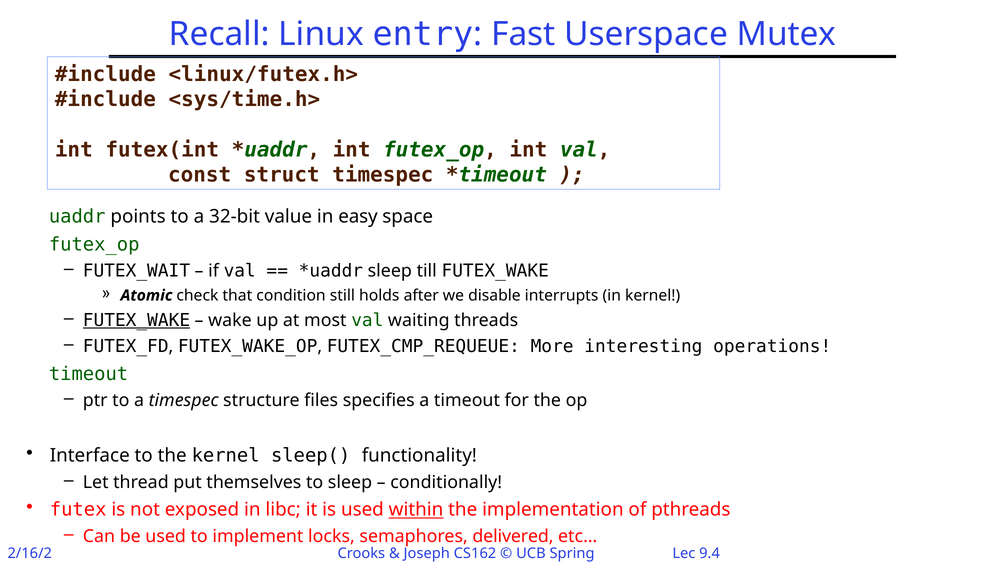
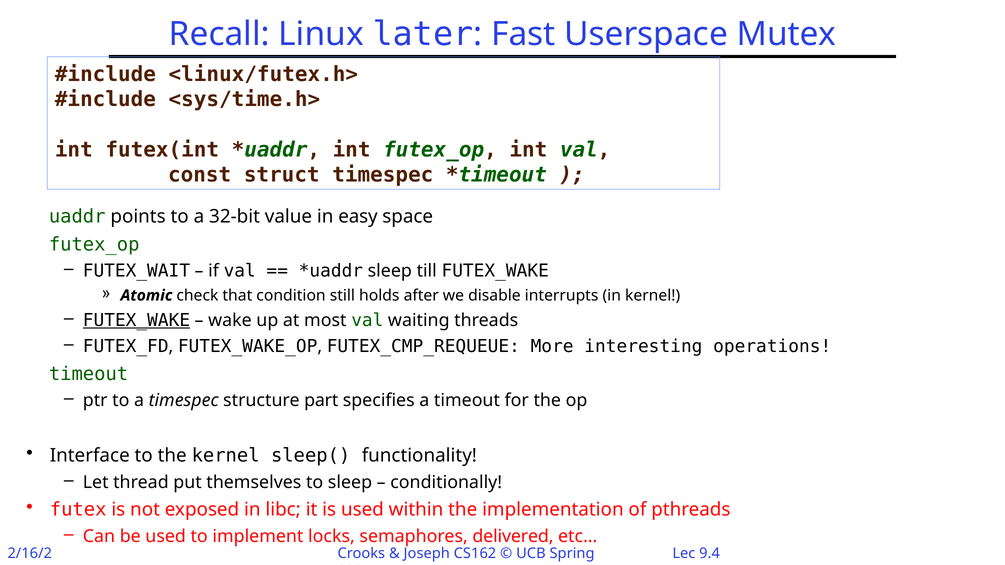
entry: entry -> later
files: files -> part
within underline: present -> none
